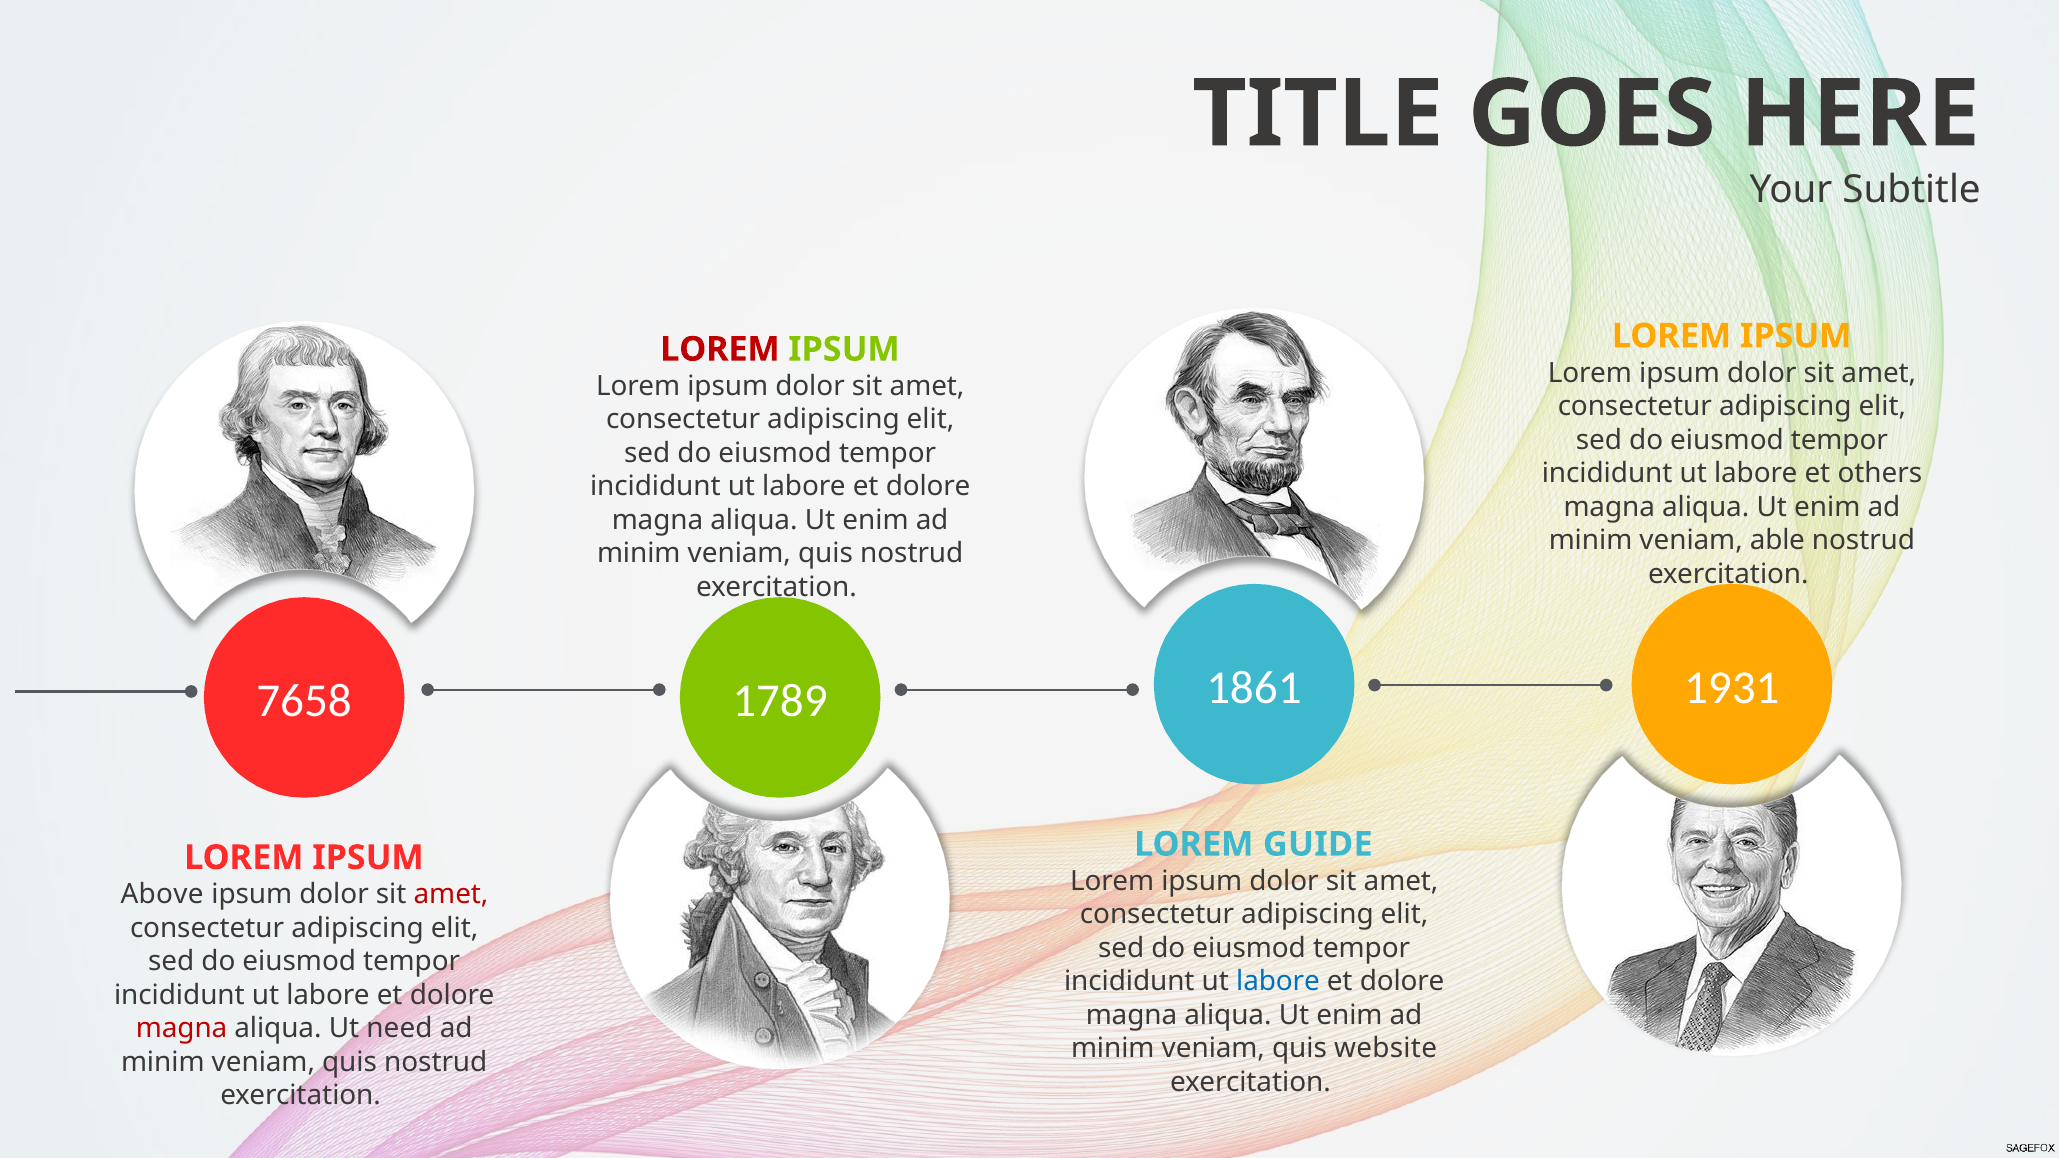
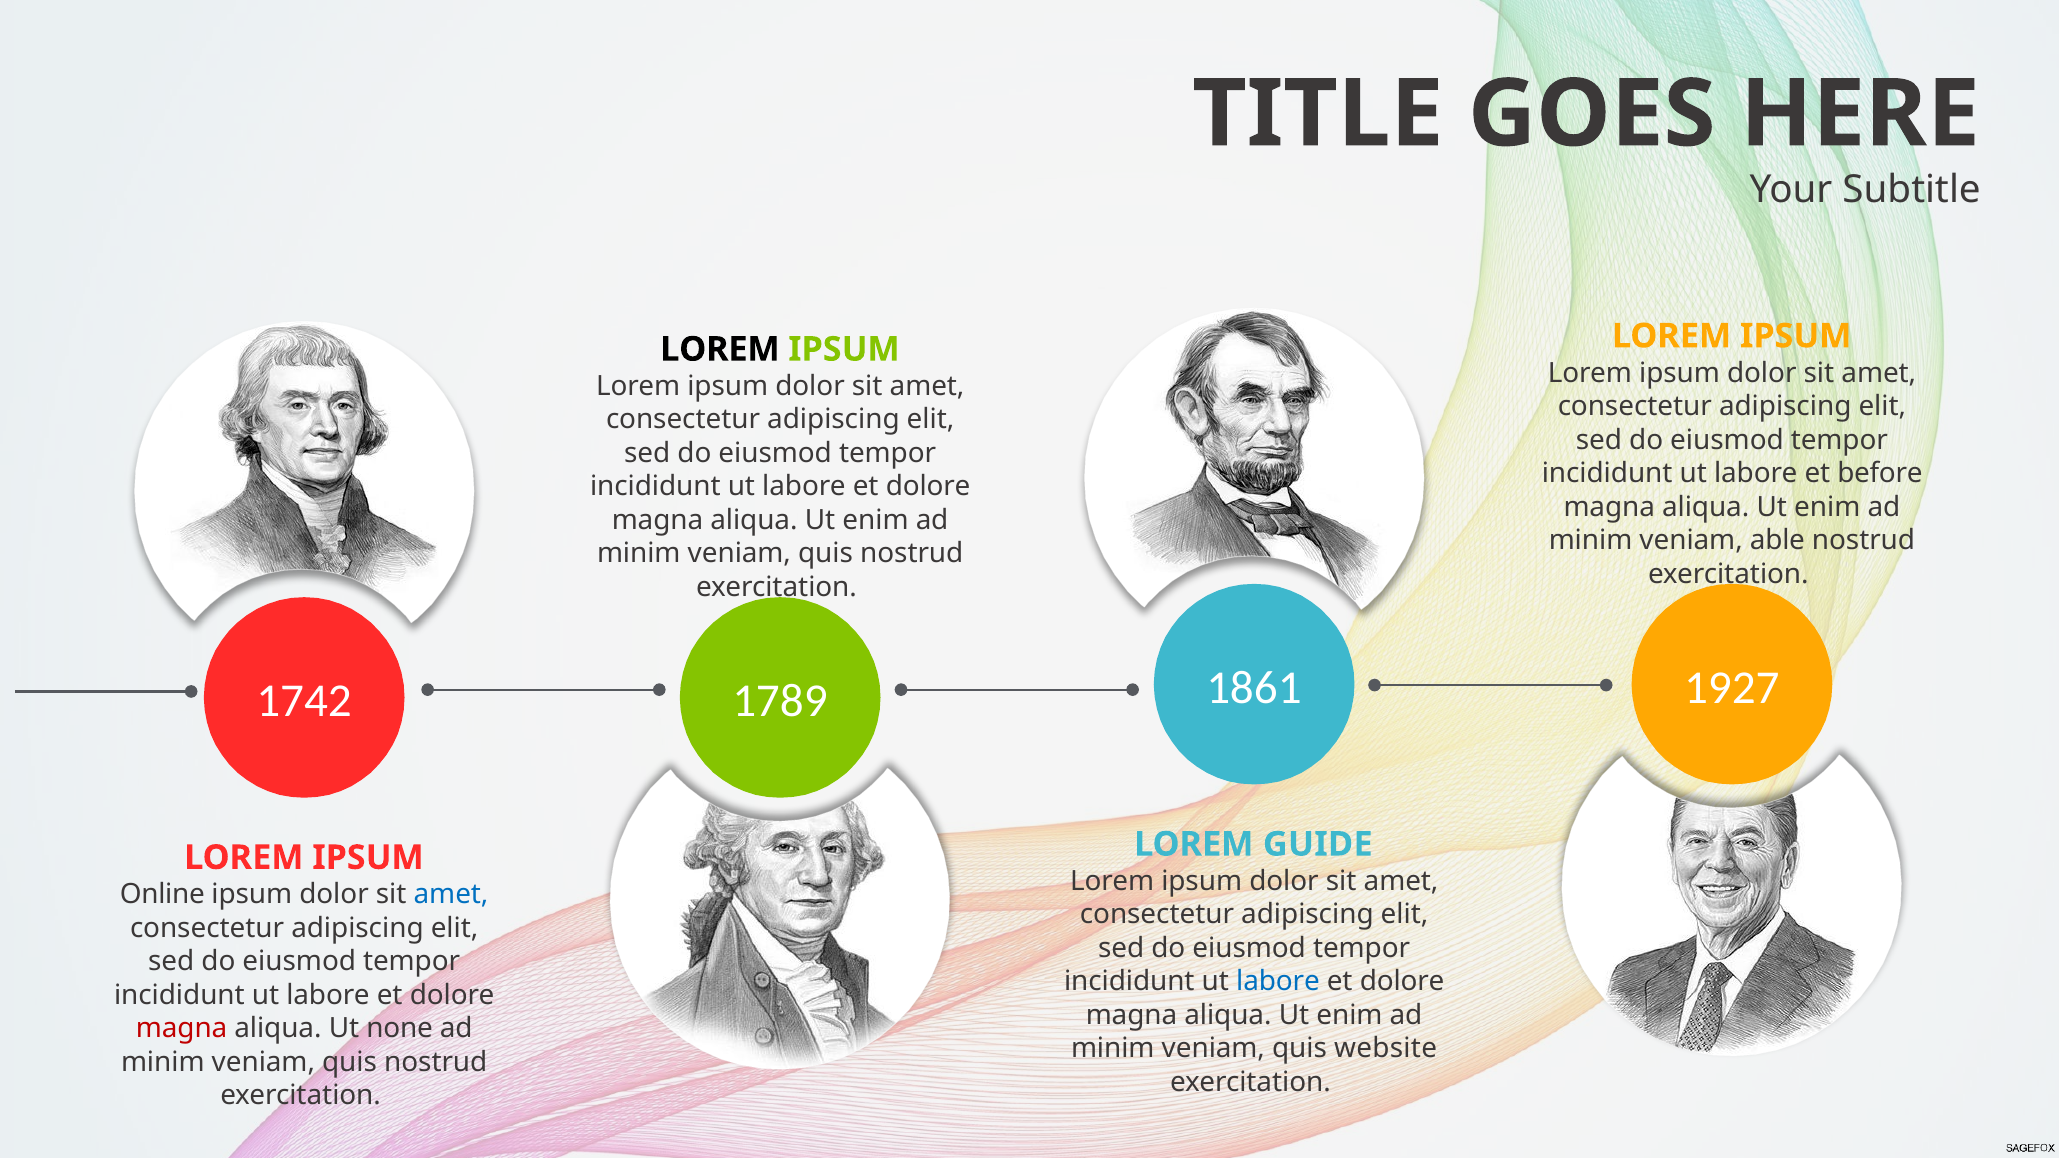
LOREM at (720, 349) colour: red -> black
others: others -> before
1931: 1931 -> 1927
7658: 7658 -> 1742
Above: Above -> Online
amet at (451, 895) colour: red -> blue
need: need -> none
